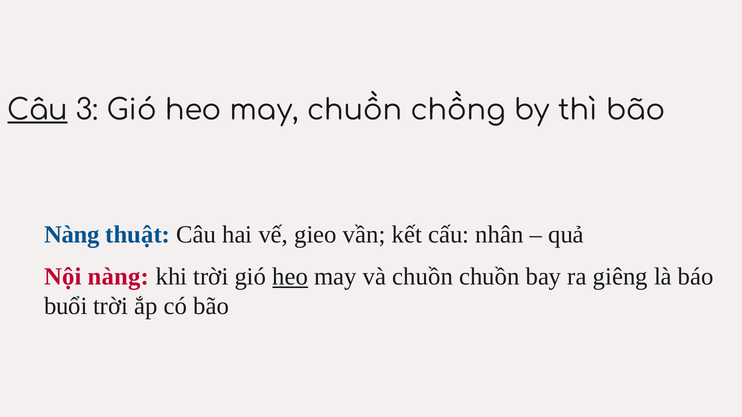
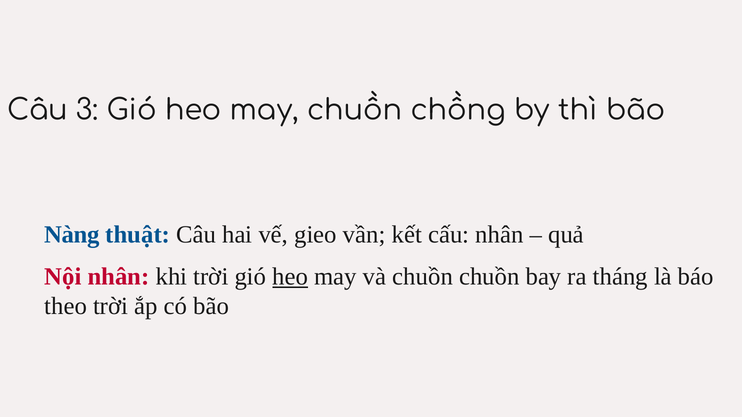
Câu at (38, 110) underline: present -> none
Nội nàng: nàng -> nhân
giêng: giêng -> tháng
buổi: buổi -> theo
